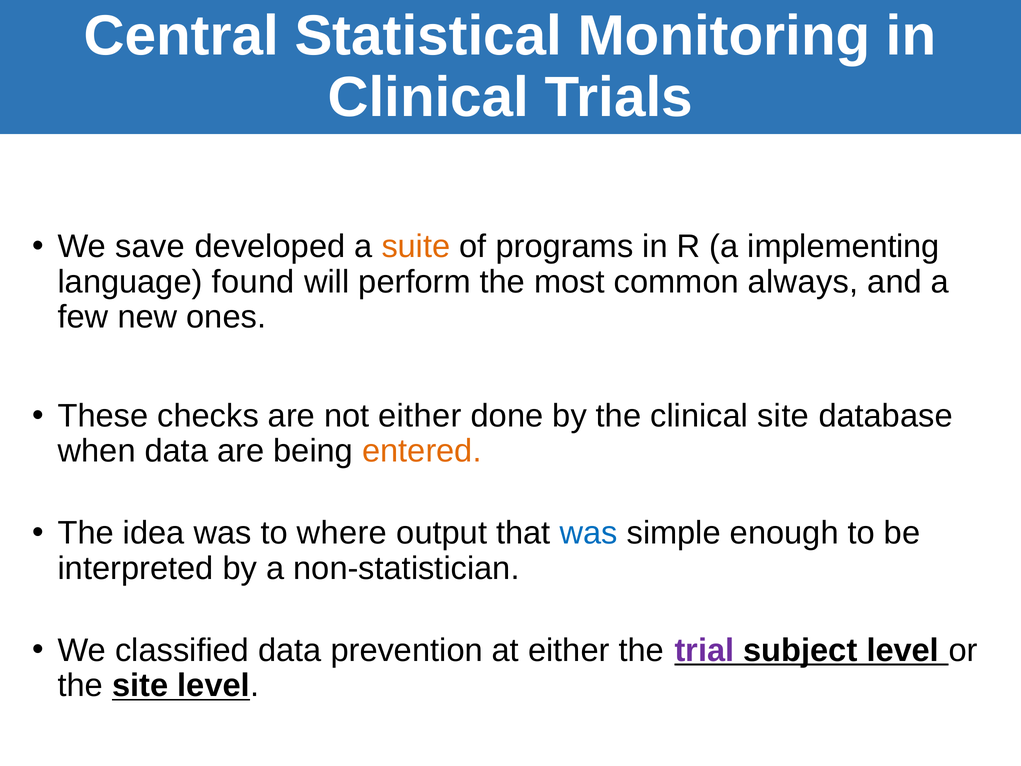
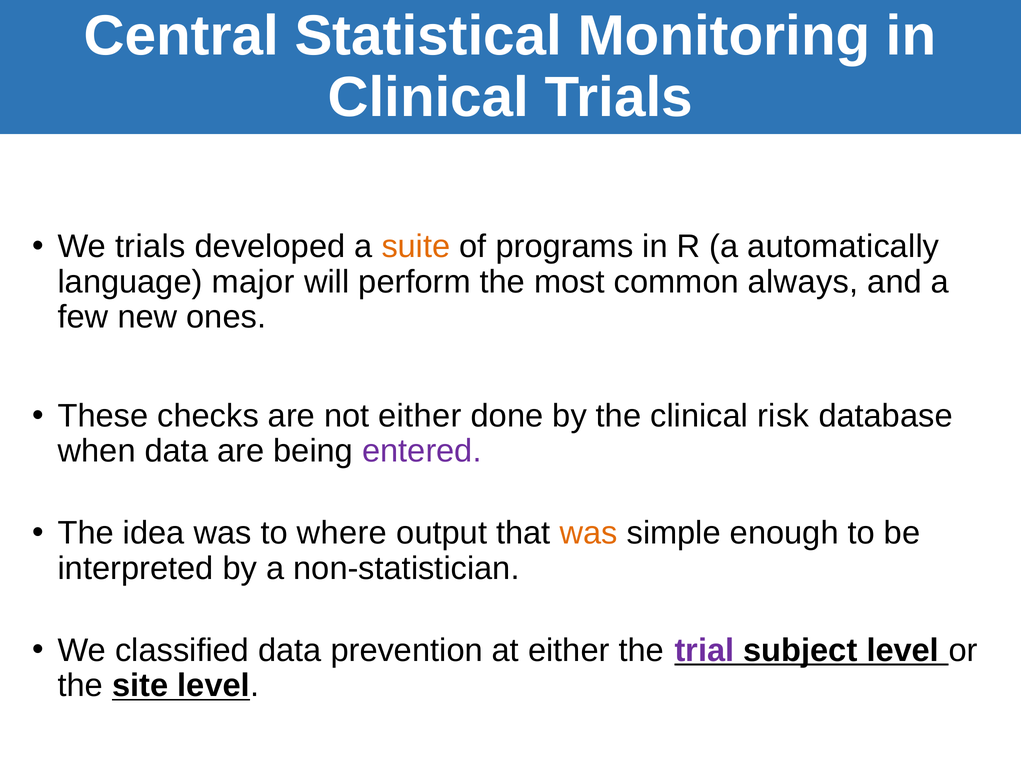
We save: save -> trials
implementing: implementing -> automatically
found: found -> major
clinical site: site -> risk
entered colour: orange -> purple
was at (589, 533) colour: blue -> orange
